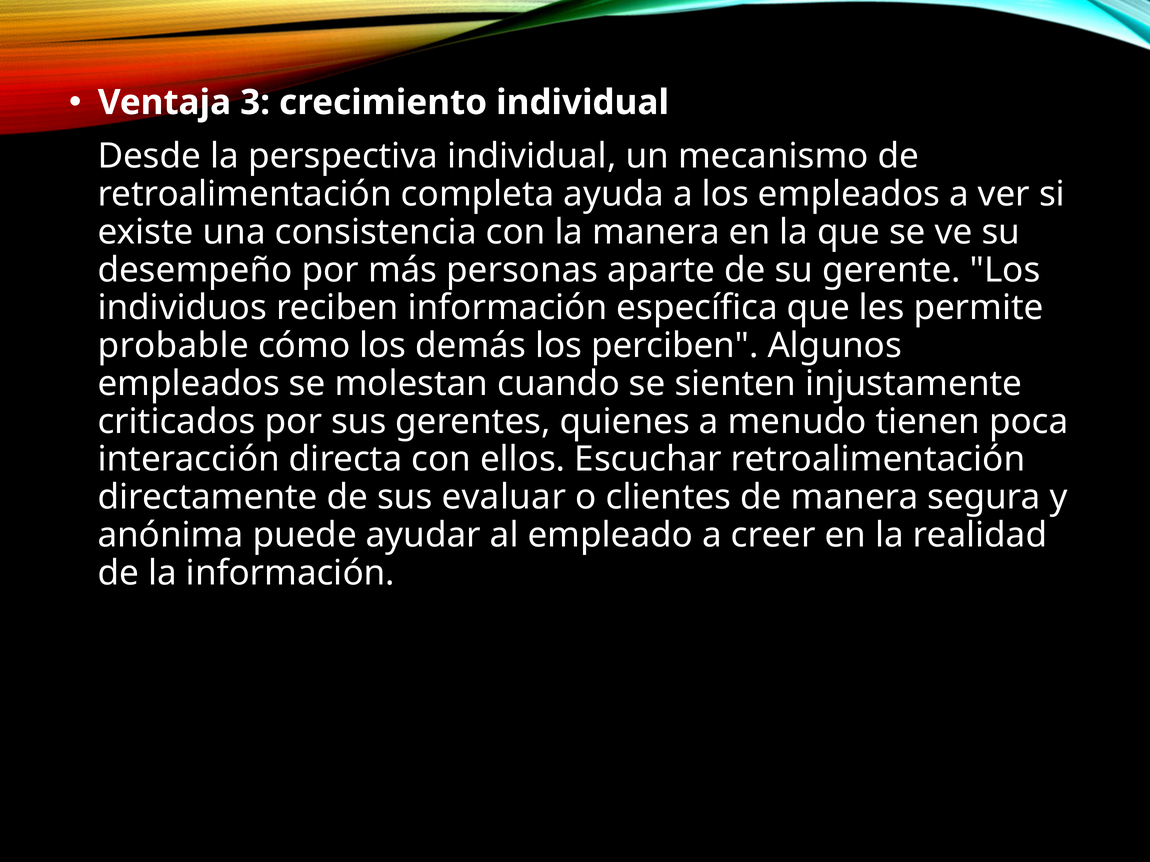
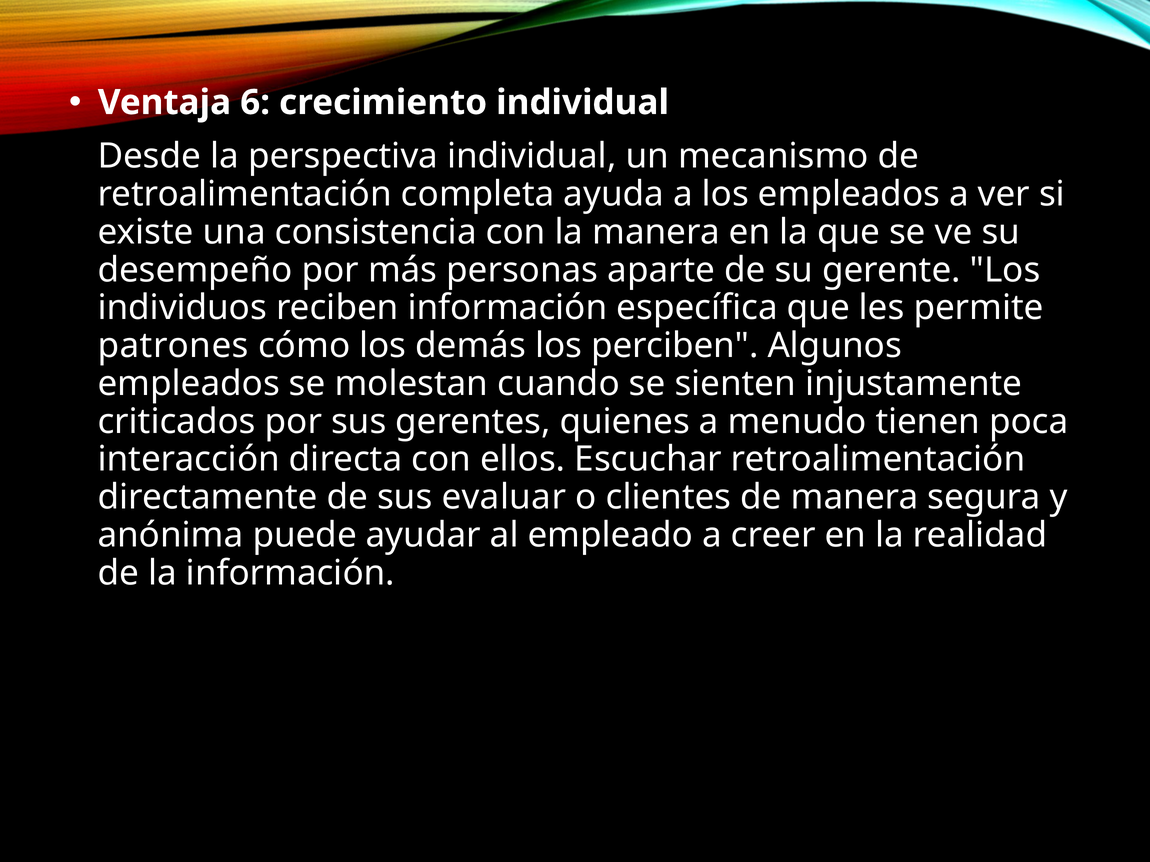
3: 3 -> 6
probable: probable -> patrones
